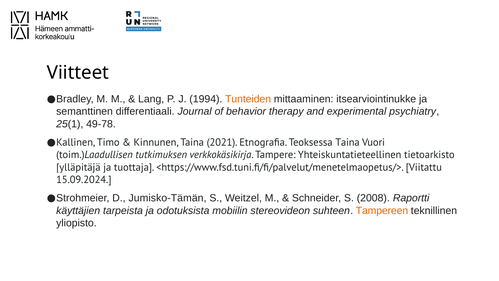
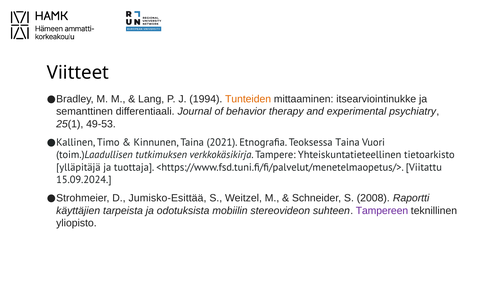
49-78: 49-78 -> 49-53
Jumisko-Tämän: Jumisko-Tämän -> Jumisko-Esittää
Tampereen colour: orange -> purple
